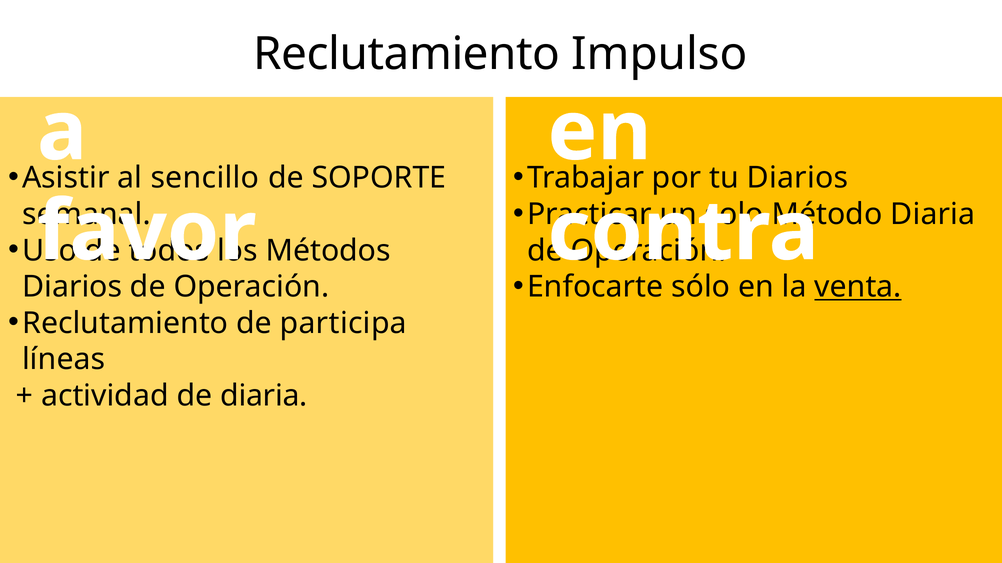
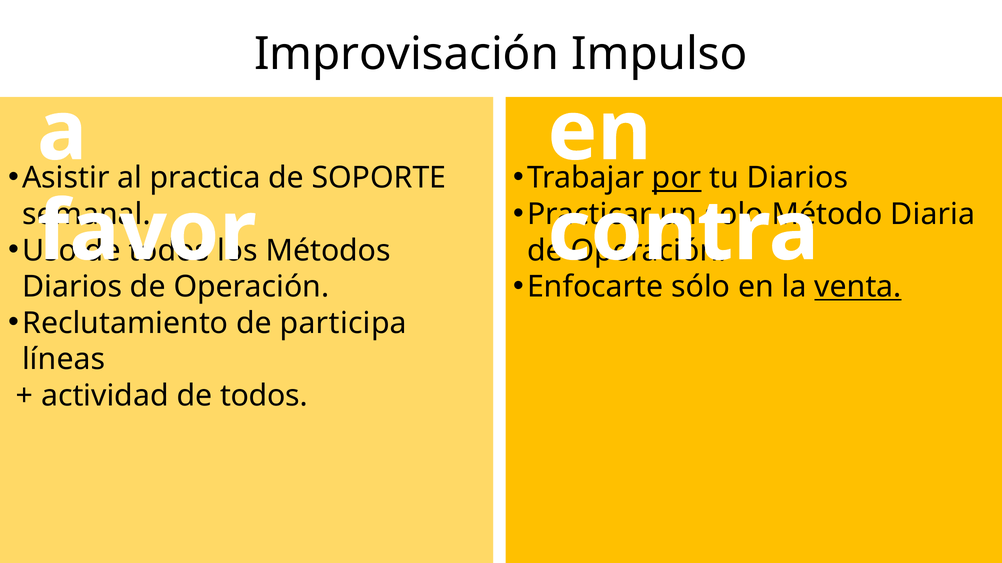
Reclutamiento at (407, 54): Reclutamiento -> Improvisación
sencillo: sencillo -> practica
por underline: none -> present
actividad de diaria: diaria -> todos
